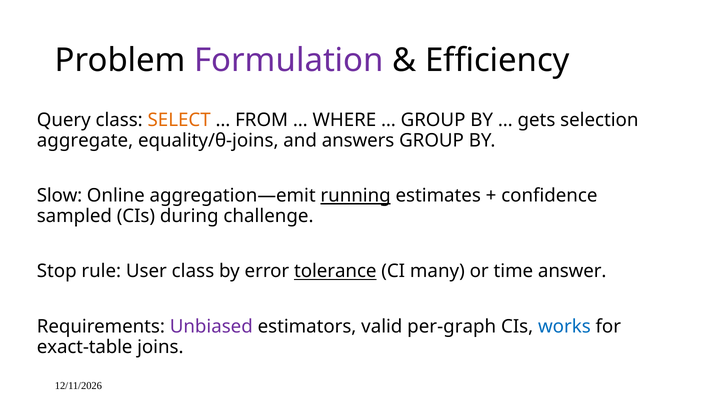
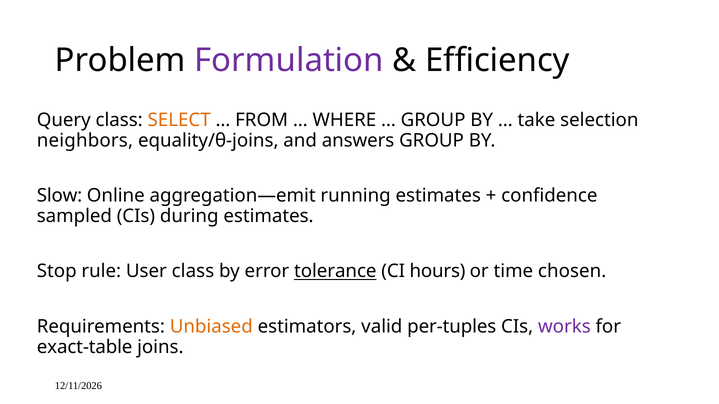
gets: gets -> take
aggregate: aggregate -> neighbors
running underline: present -> none
during challenge: challenge -> estimates
many: many -> hours
answer: answer -> chosen
Unbiased colour: purple -> orange
per-graph: per-graph -> per-tuples
works colour: blue -> purple
